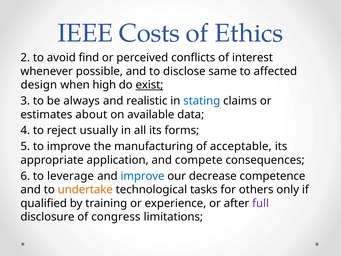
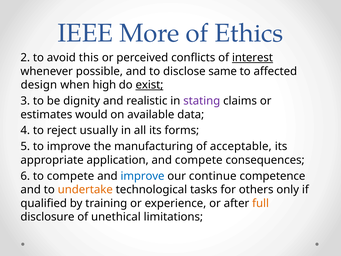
Costs: Costs -> More
find: find -> this
interest underline: none -> present
always: always -> dignity
stating colour: blue -> purple
about: about -> would
to leverage: leverage -> compete
decrease: decrease -> continue
full colour: purple -> orange
congress: congress -> unethical
